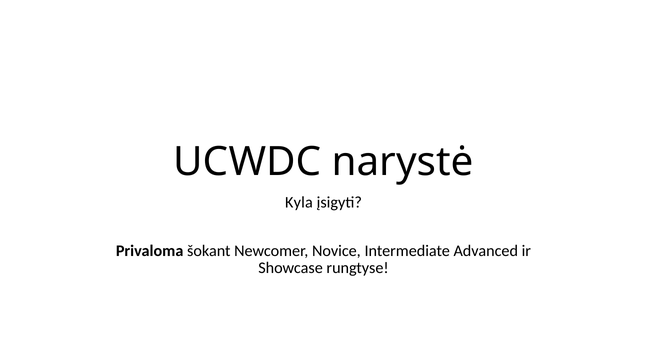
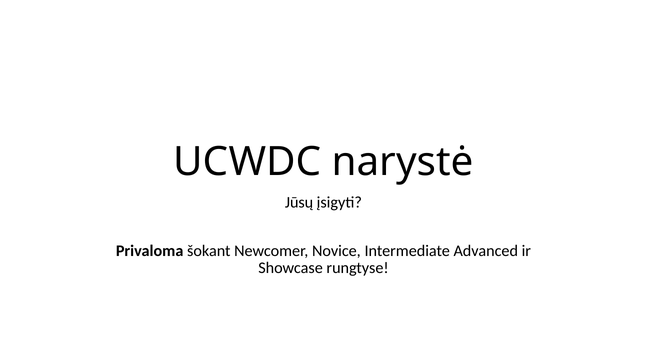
Kyla: Kyla -> Jūsų
